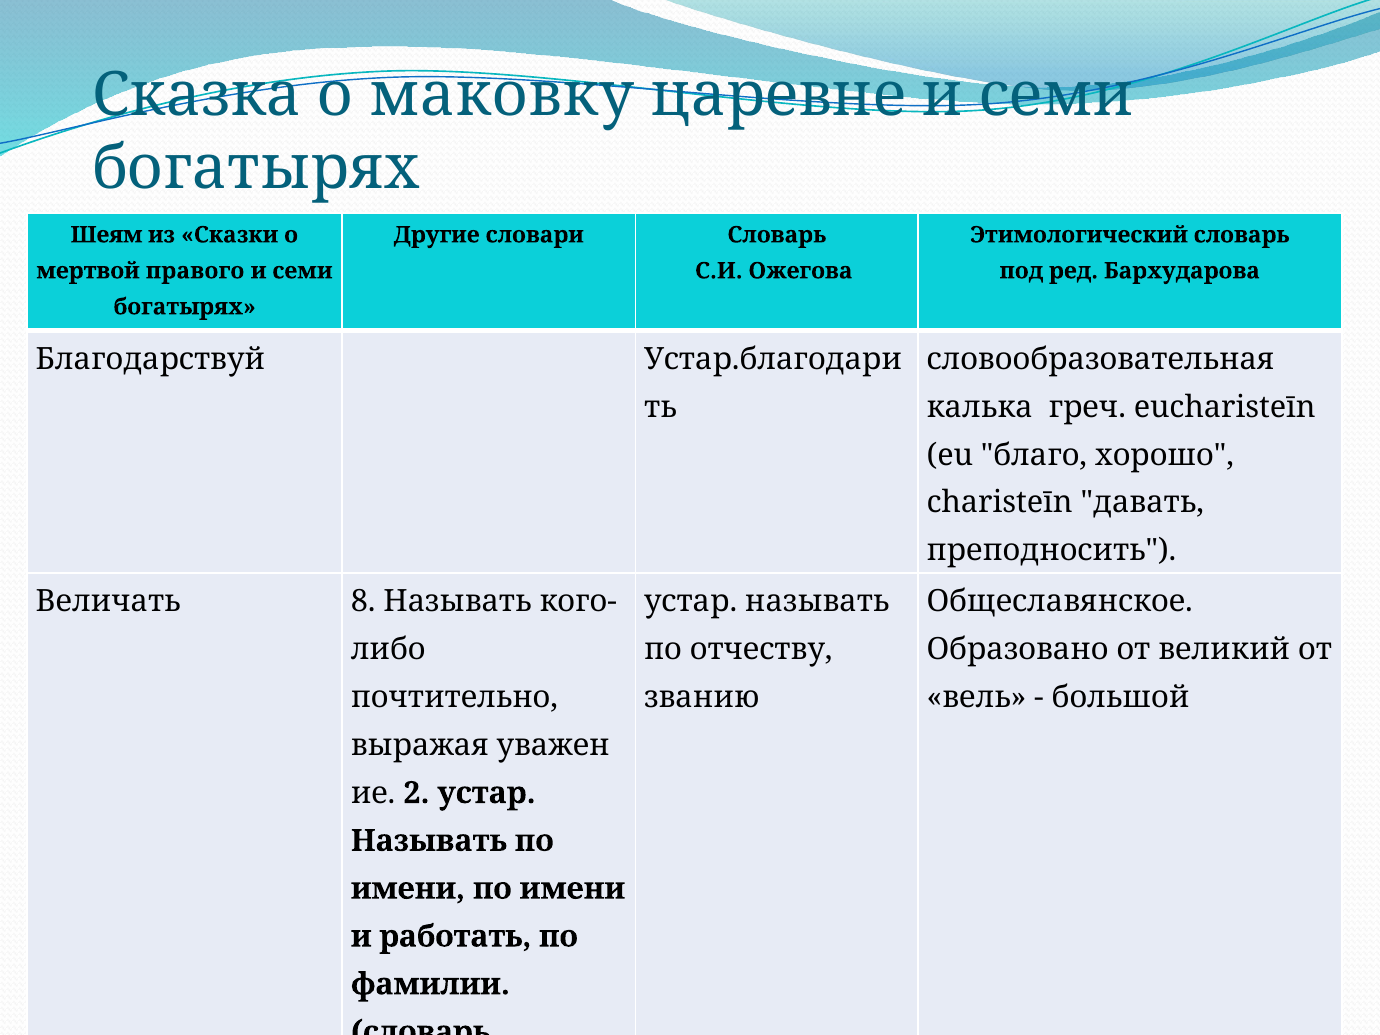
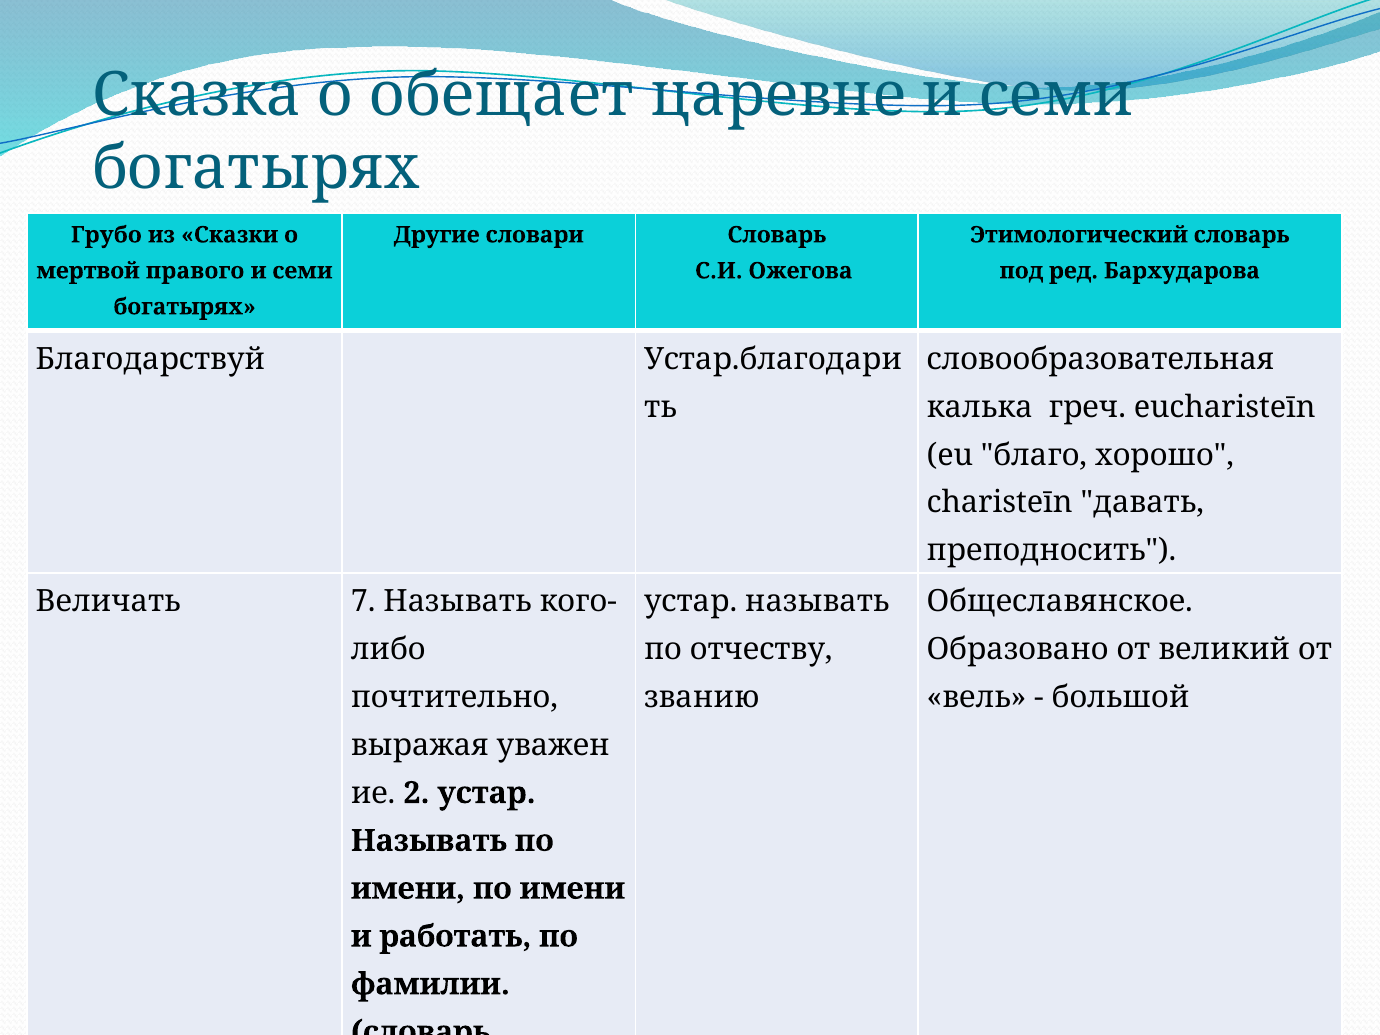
маковку: маковку -> обещает
Шеям: Шеям -> Грубо
8: 8 -> 7
